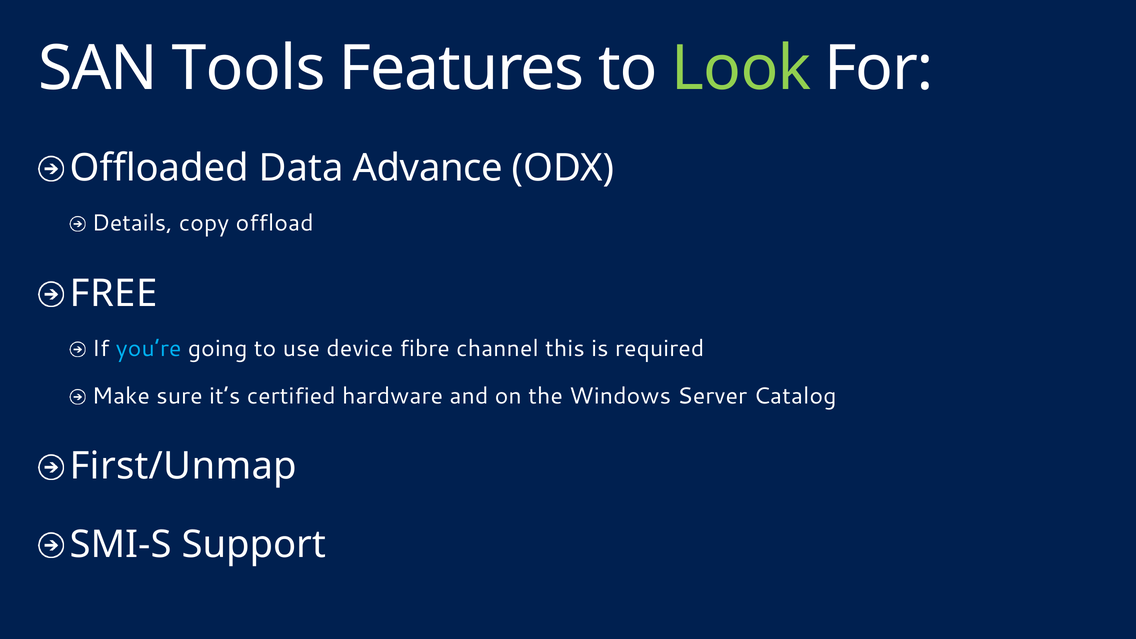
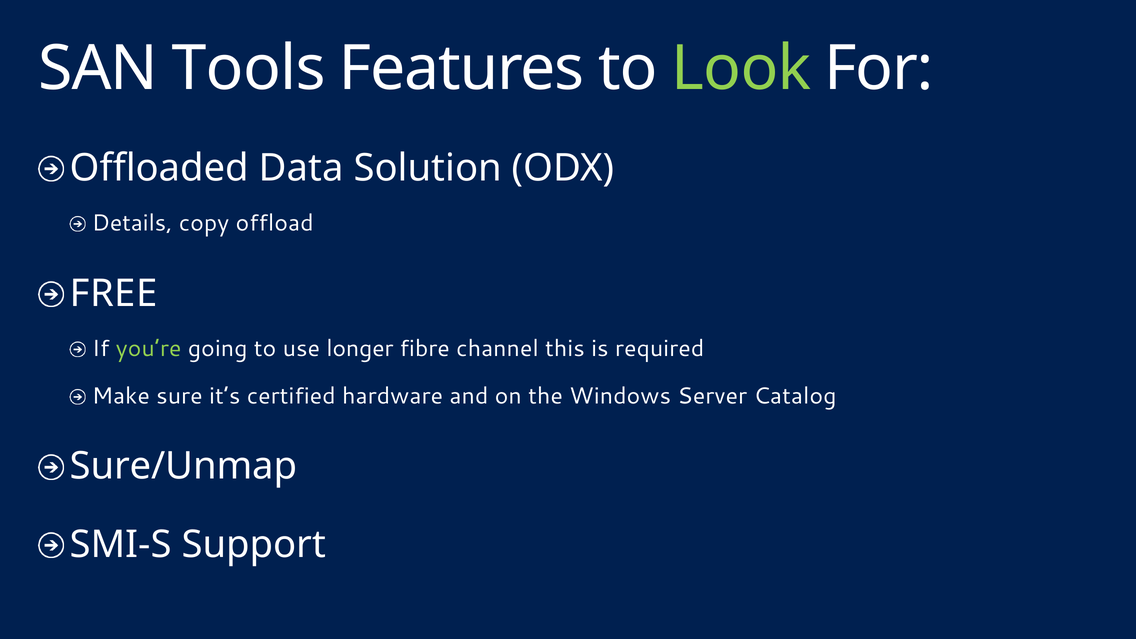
Advance: Advance -> Solution
you’re colour: light blue -> light green
device: device -> longer
First/Unmap: First/Unmap -> Sure/Unmap
